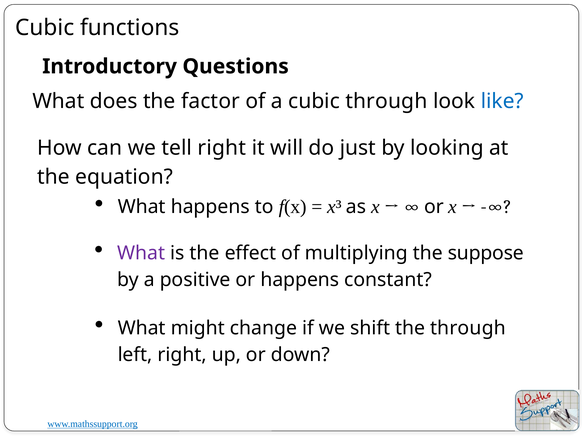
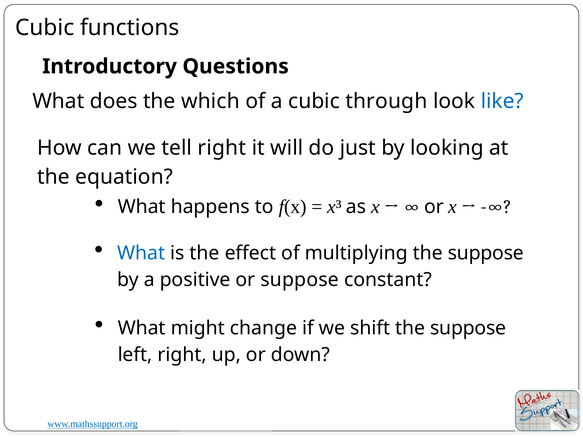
factor: factor -> which
What at (141, 253) colour: purple -> blue
or happens: happens -> suppose
shift the through: through -> suppose
